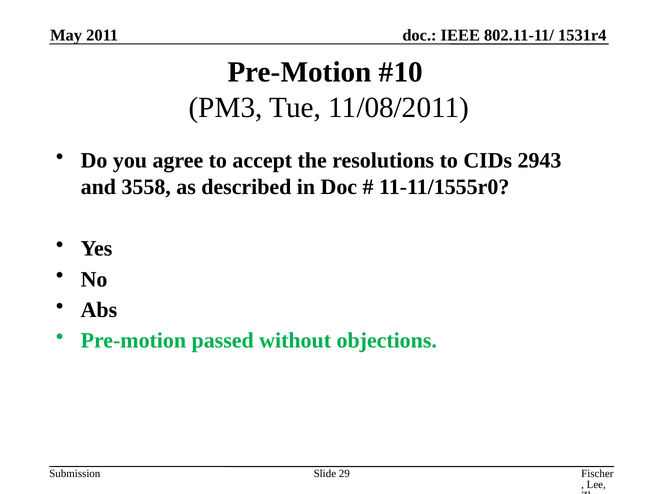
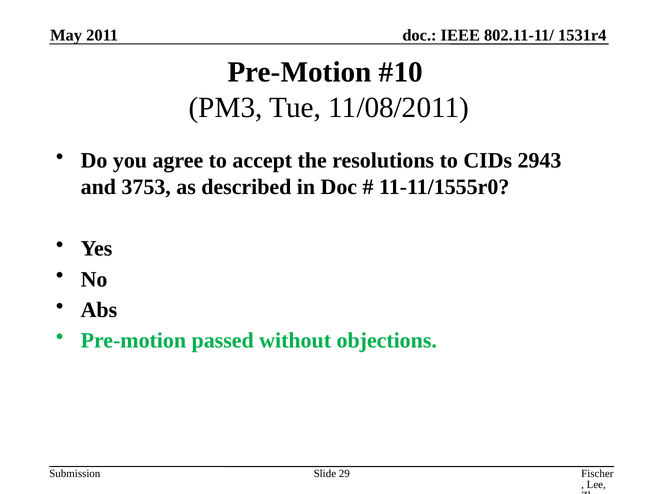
3558: 3558 -> 3753
